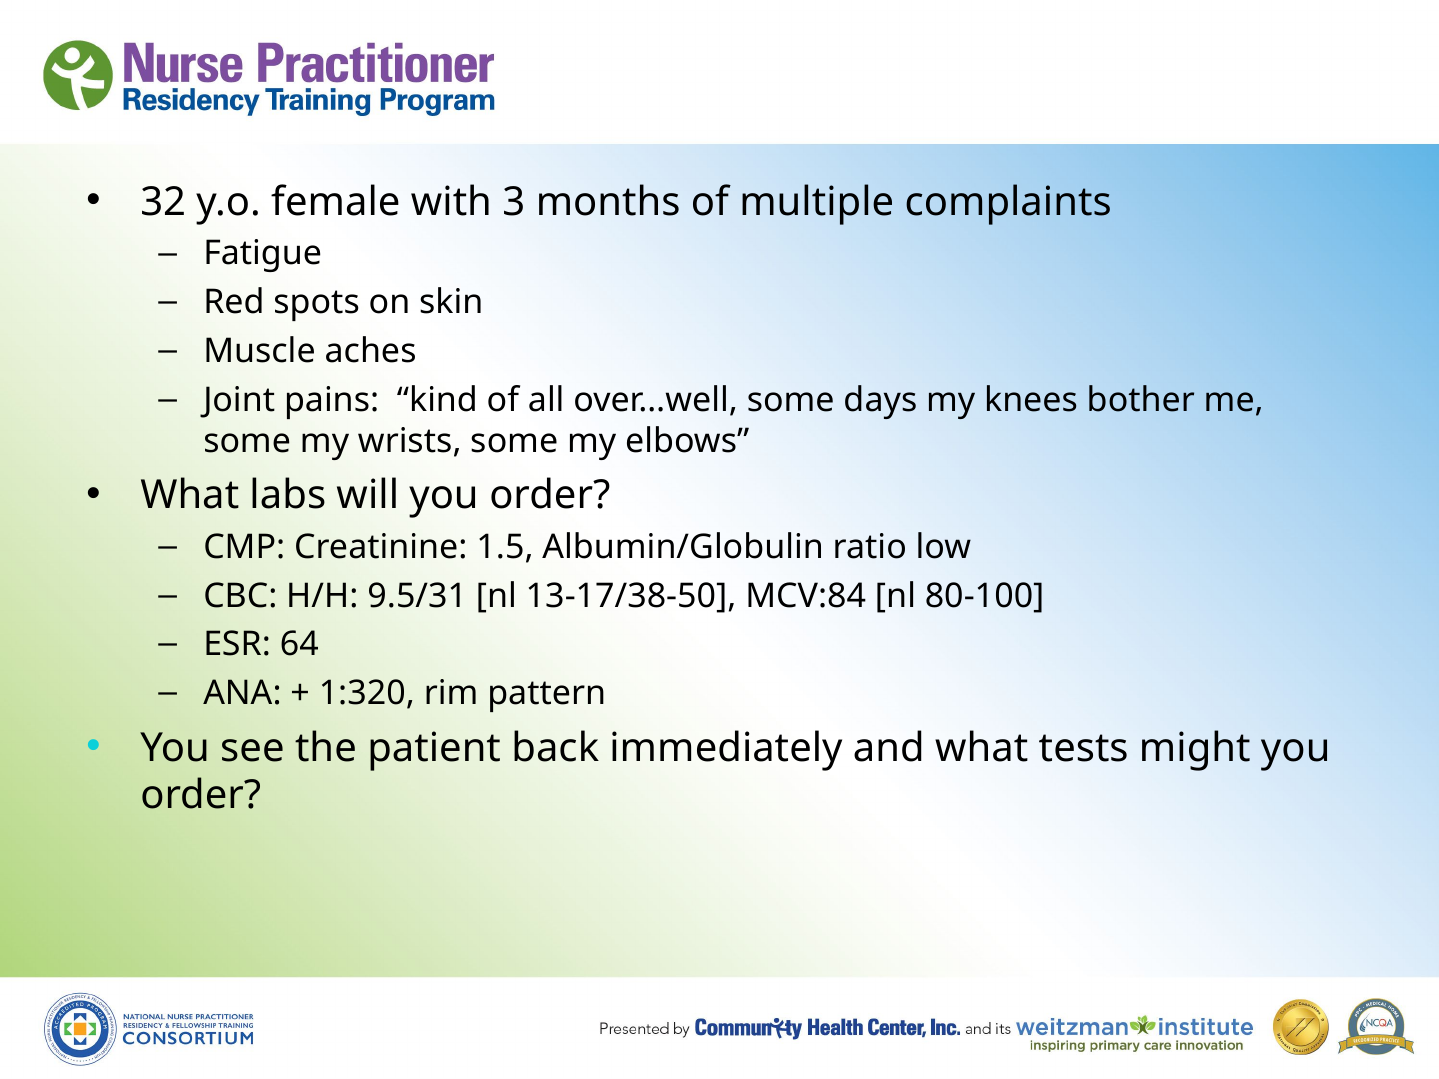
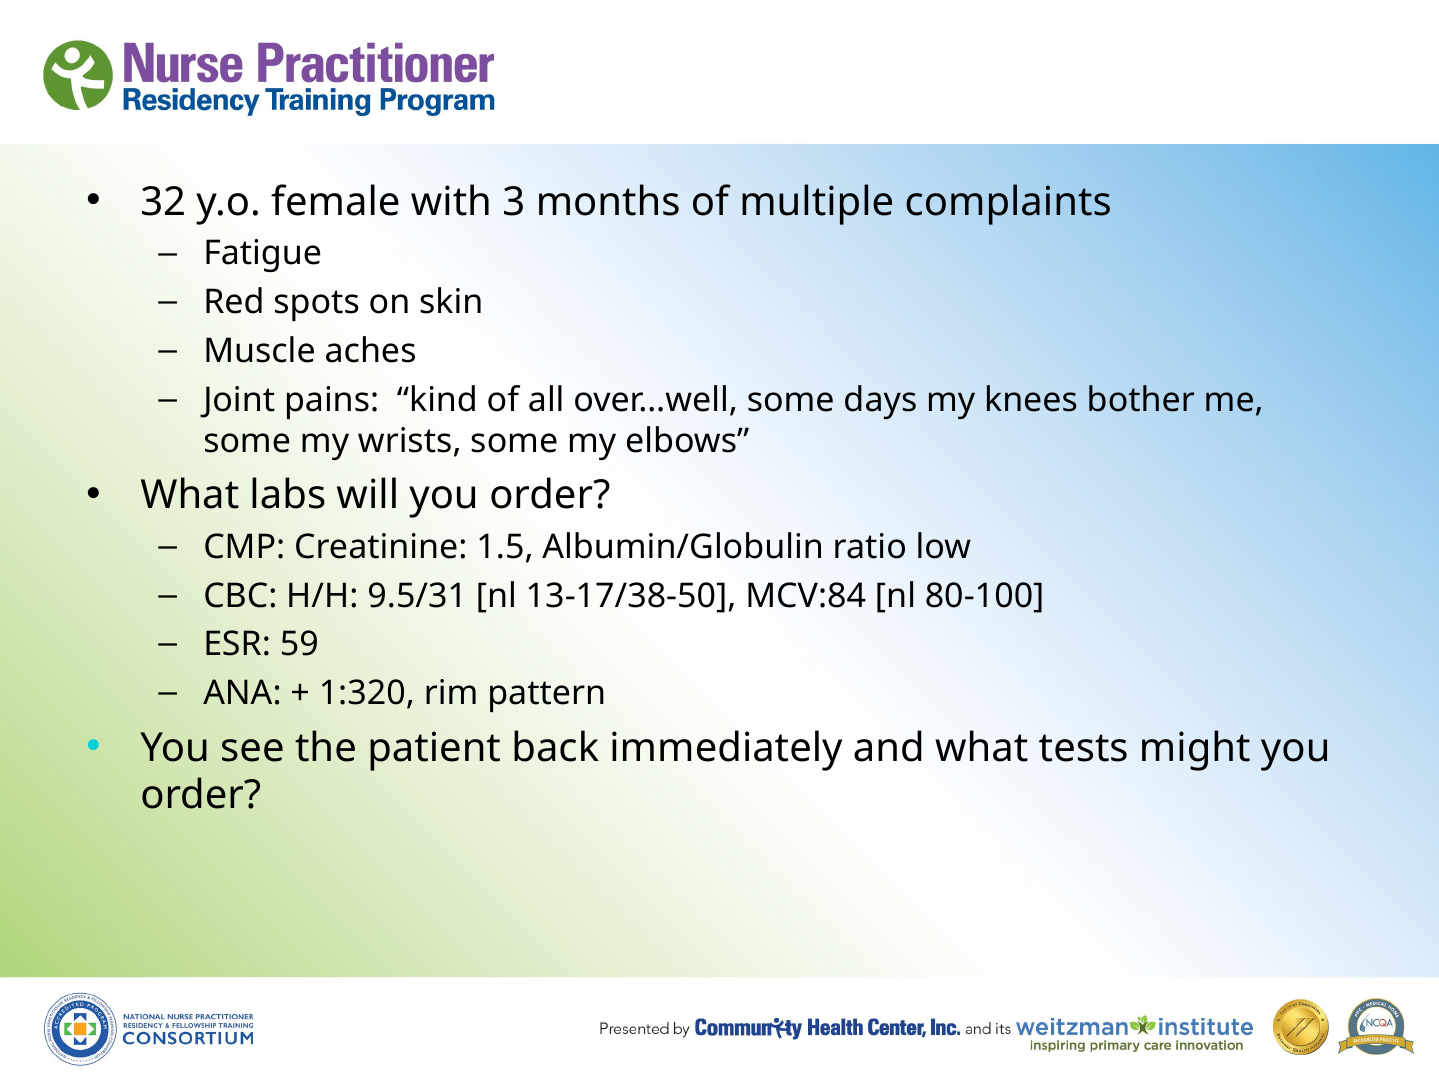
64: 64 -> 59
